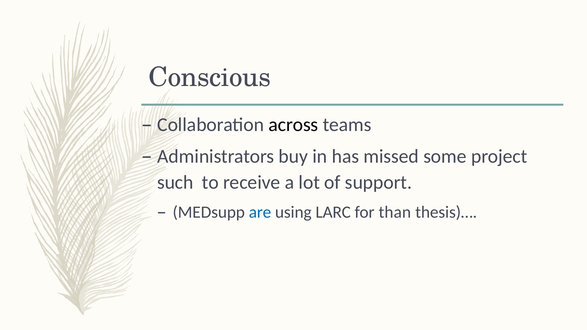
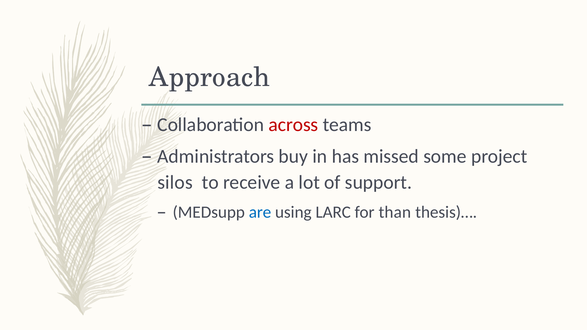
Conscious: Conscious -> Approach
across colour: black -> red
such: such -> silos
